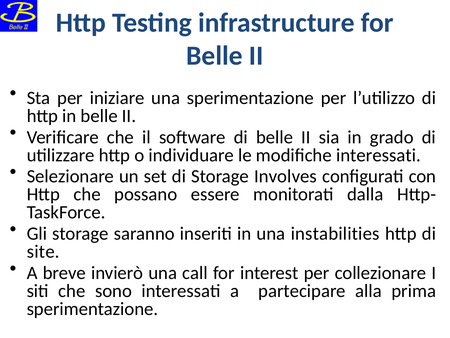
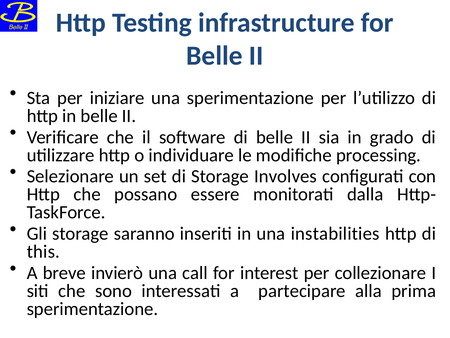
modifiche interessati: interessati -> processing
site: site -> this
